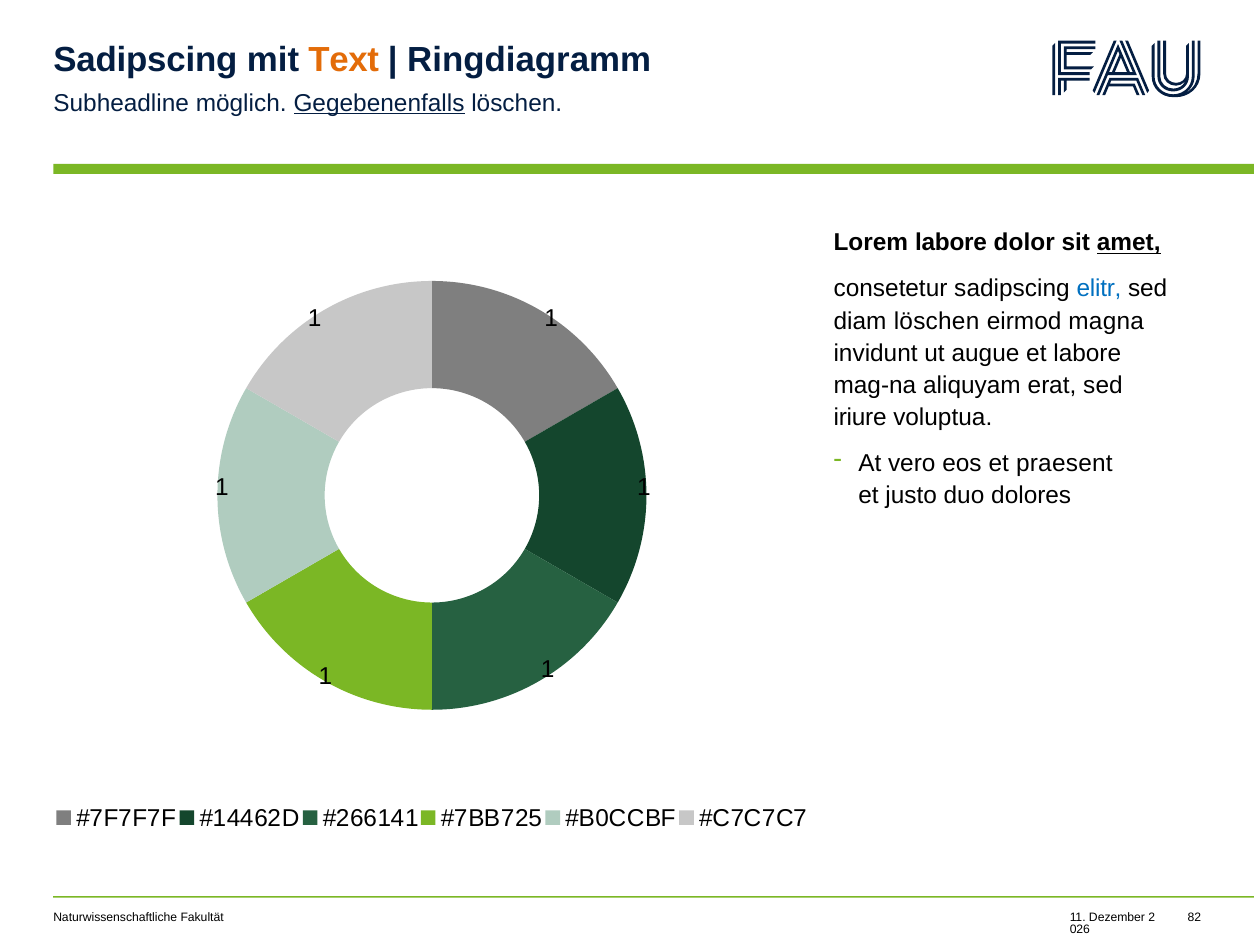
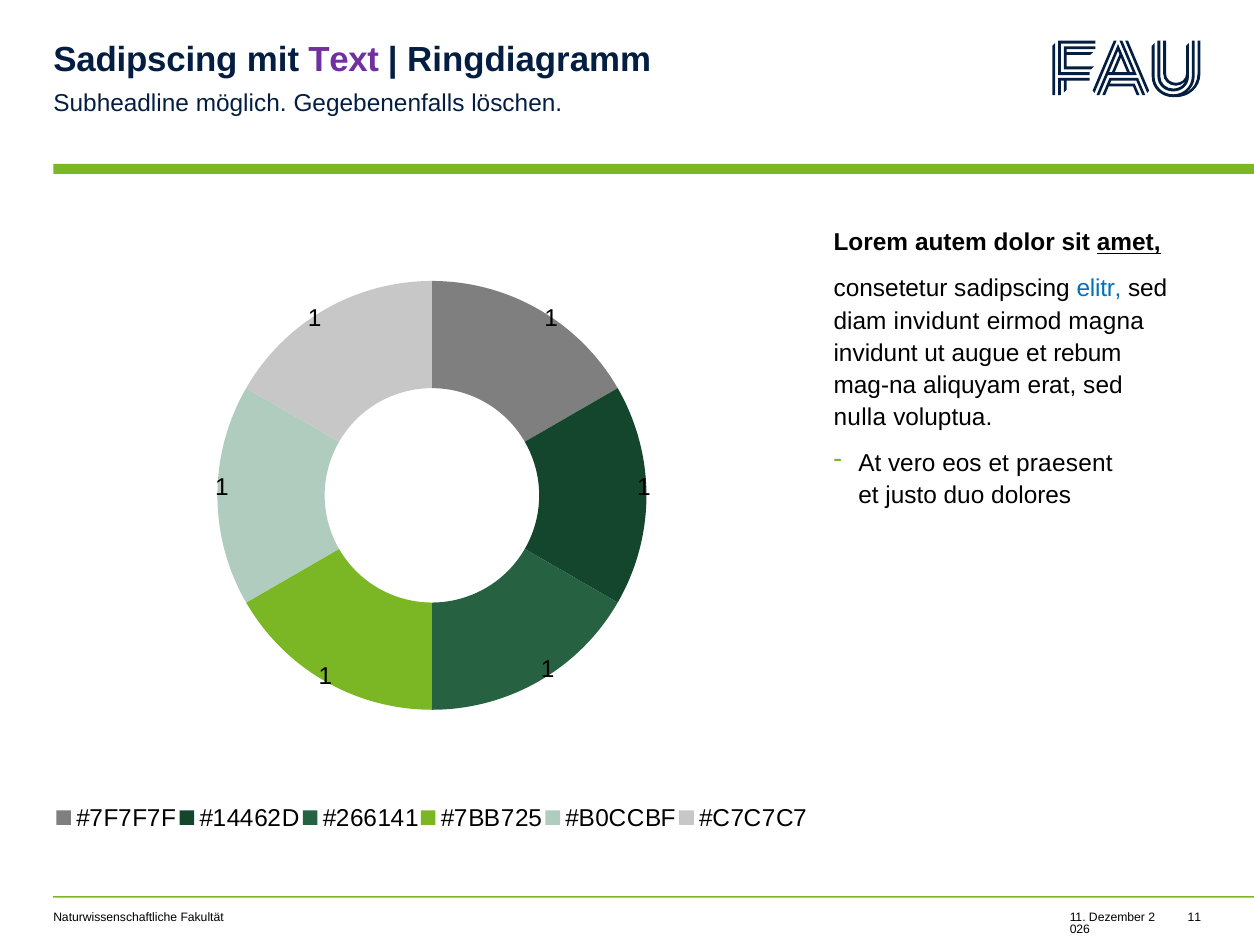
Text colour: orange -> purple
Gegebenenfalls underline: present -> none
Lorem labore: labore -> autem
diam löschen: löschen -> invidunt
et labore: labore -> rebum
iriure: iriure -> nulla
Fakultät 82: 82 -> 11
